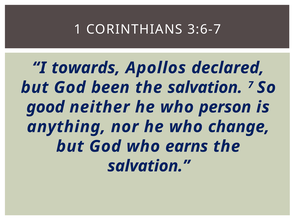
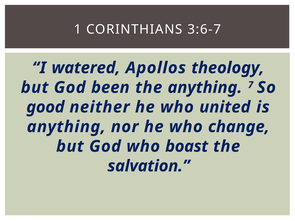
towards: towards -> watered
declared: declared -> theology
salvation at (205, 88): salvation -> anything
person: person -> united
earns: earns -> boast
